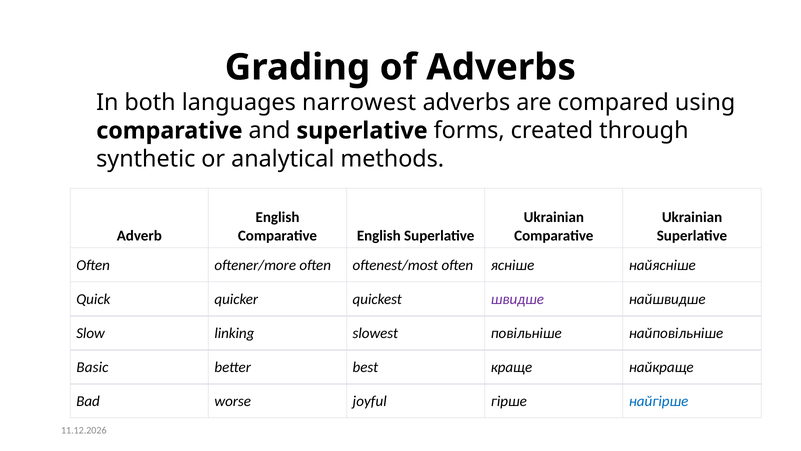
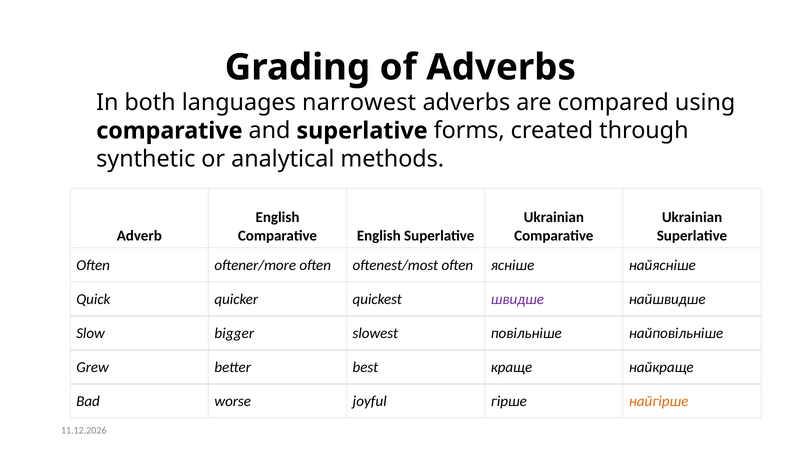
linking: linking -> bigger
Basic: Basic -> Grew
найгірше colour: blue -> orange
